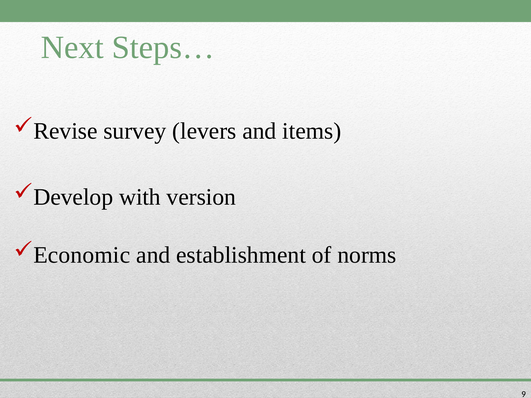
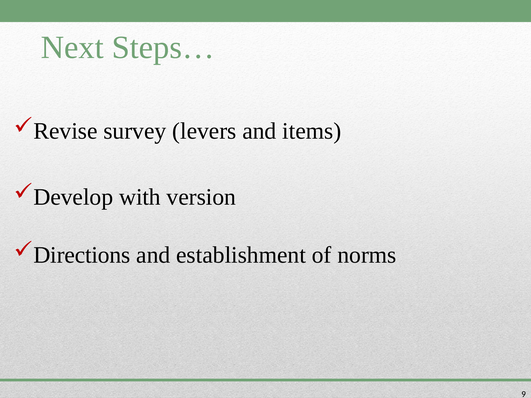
Economic: Economic -> Directions
